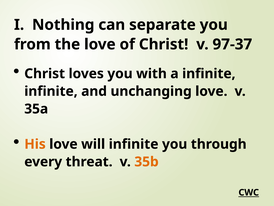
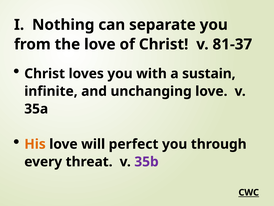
97-37: 97-37 -> 81-37
a infinite: infinite -> sustain
will infinite: infinite -> perfect
35b colour: orange -> purple
